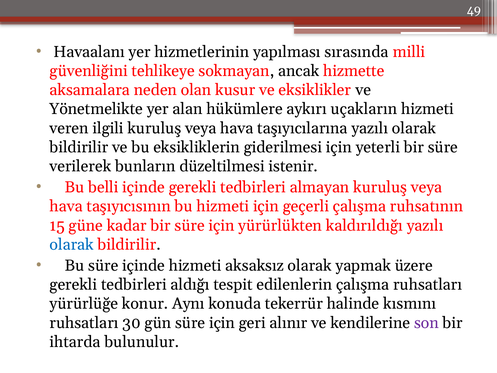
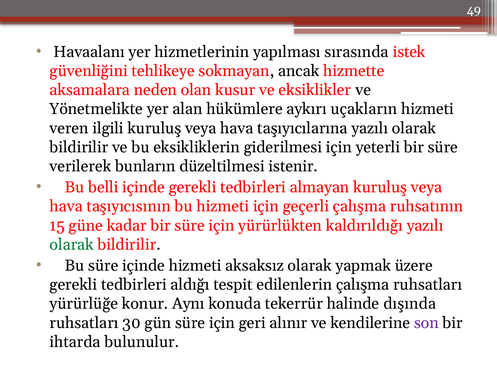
milli: milli -> istek
olarak at (72, 244) colour: blue -> green
kısmını: kısmını -> dışında
